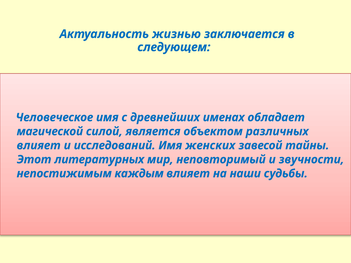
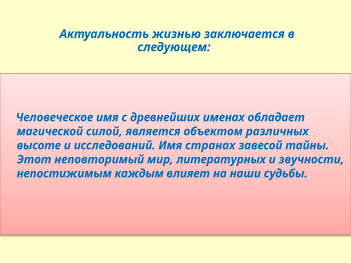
влияет at (39, 146): влияет -> высоте
женских: женских -> странах
литературных: литературных -> неповторимый
неповторимый: неповторимый -> литературных
